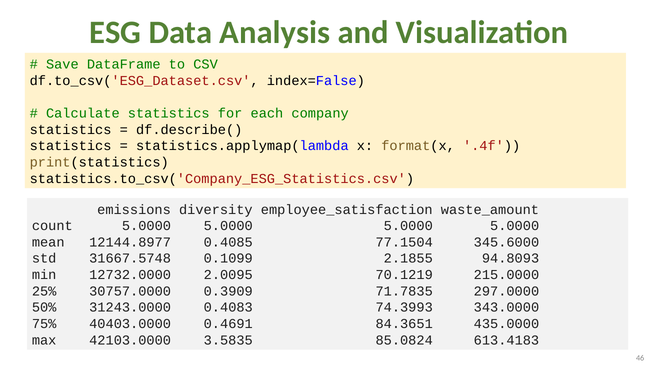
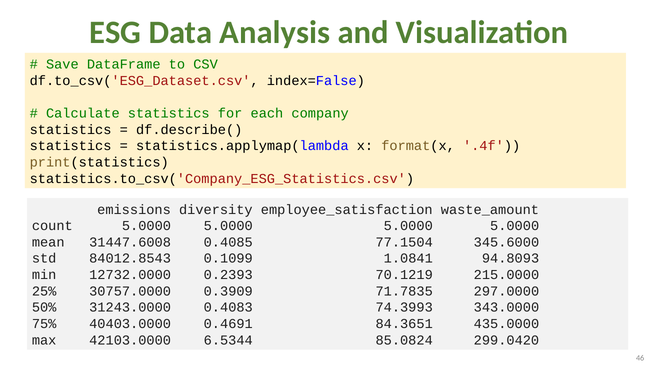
12144.8977: 12144.8977 -> 31447.6008
31667.5748: 31667.5748 -> 84012.8543
2.1855: 2.1855 -> 1.0841
2.0095: 2.0095 -> 0.2393
3.5835: 3.5835 -> 6.5344
613.4183: 613.4183 -> 299.0420
